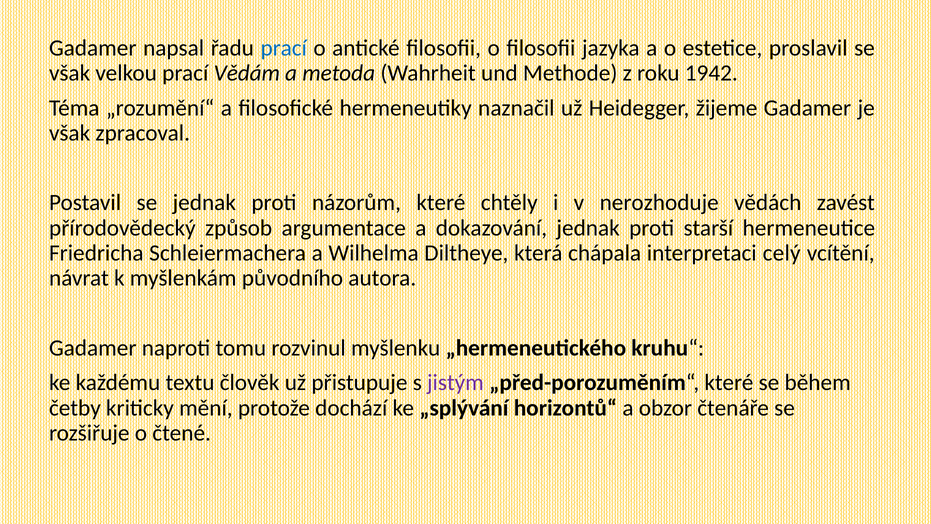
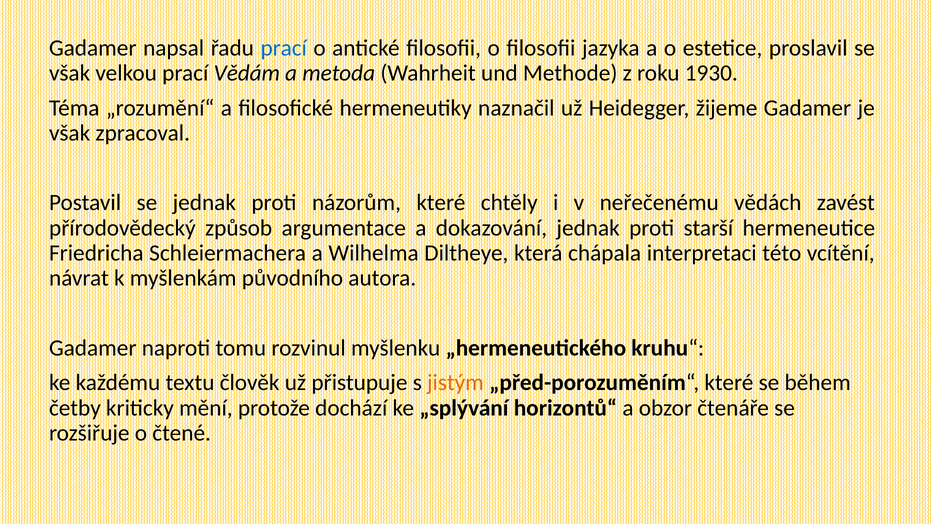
1942: 1942 -> 1930
nerozhoduje: nerozhoduje -> neřečenému
celý: celý -> této
jistým colour: purple -> orange
